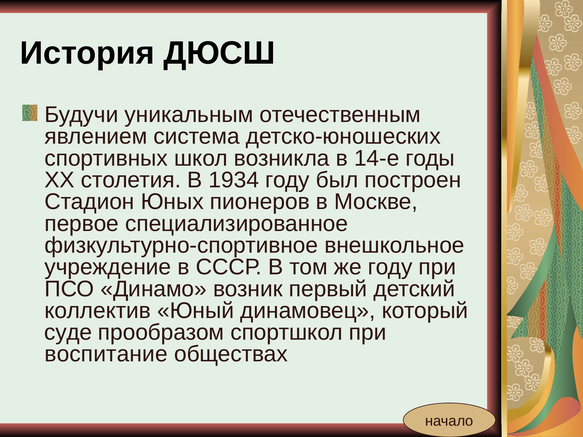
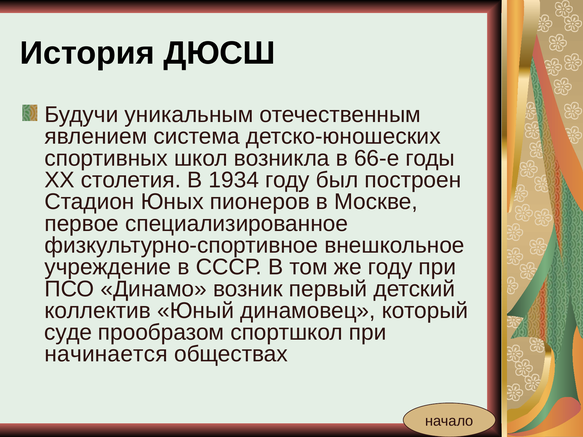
14-е: 14-е -> 66-е
воспитание: воспитание -> начинается
